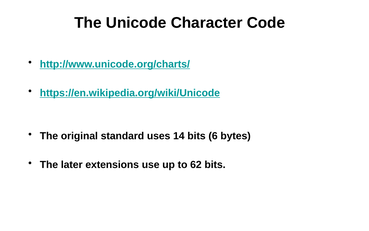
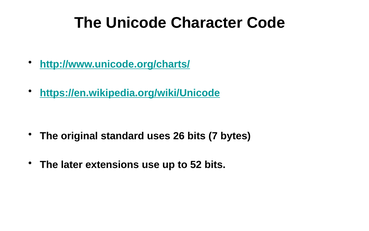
14: 14 -> 26
6: 6 -> 7
62: 62 -> 52
